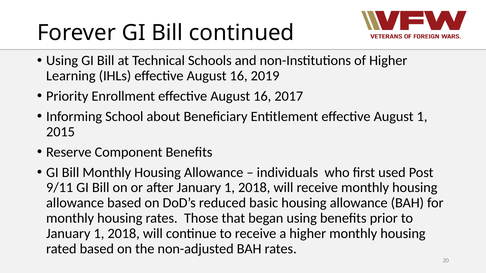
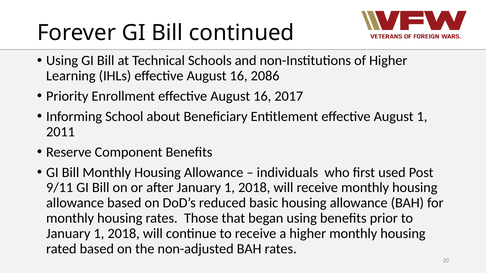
2019: 2019 -> 2086
2015: 2015 -> 2011
